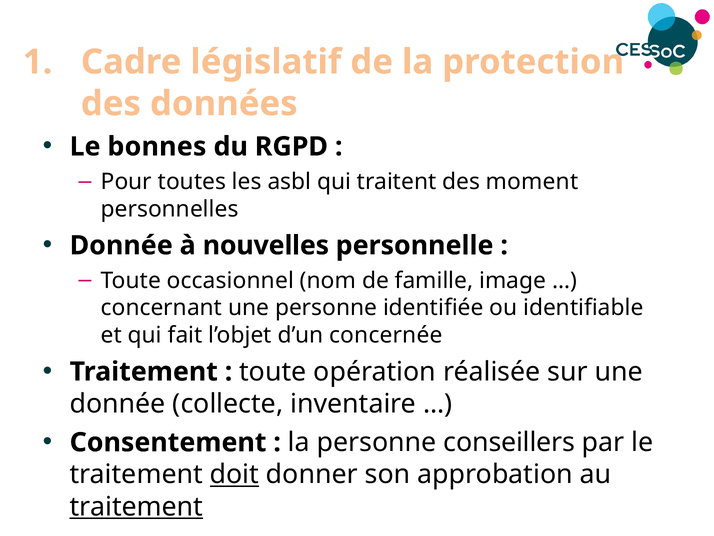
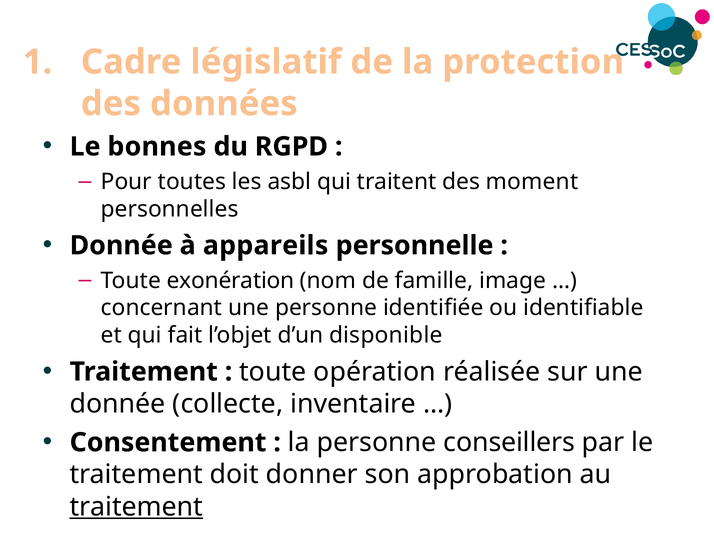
nouvelles: nouvelles -> appareils
occasionnel: occasionnel -> exonération
concernée: concernée -> disponible
doit underline: present -> none
